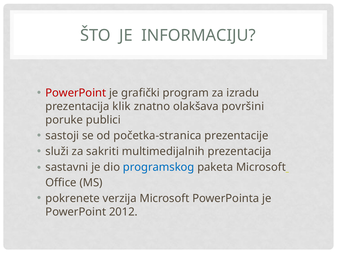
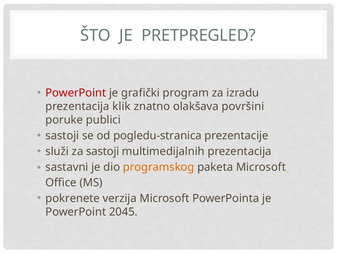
INFORMACIJU: INFORMACIJU -> PRETPREGLED
početka-stranica: početka-stranica -> pogledu-stranica
za sakriti: sakriti -> sastoji
programskog colour: blue -> orange
2012: 2012 -> 2045
